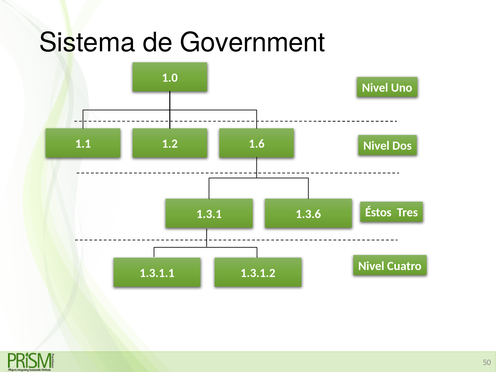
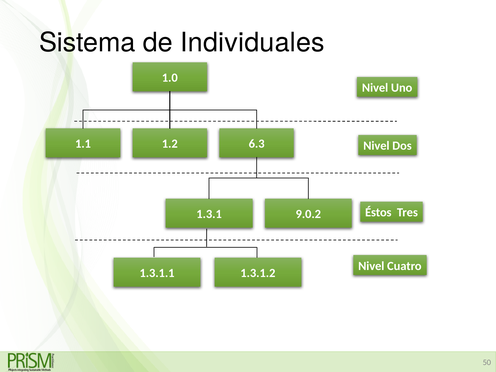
Government: Government -> Individuales
1.6: 1.6 -> 6.3
1.3.6: 1.3.6 -> 9.0.2
